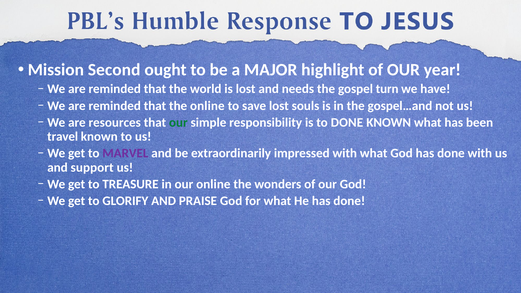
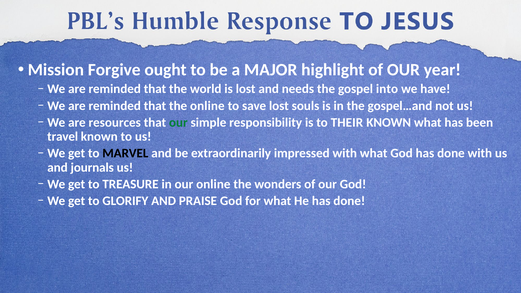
Second: Second -> Forgive
turn: turn -> into
to DONE: DONE -> THEIR
MARVEL colour: purple -> black
support: support -> journals
